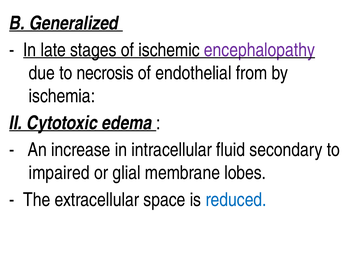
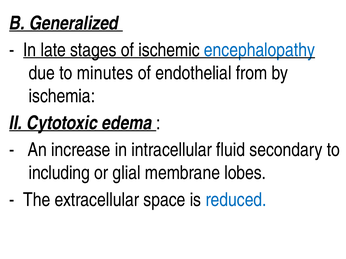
encephalopathy colour: purple -> blue
necrosis: necrosis -> minutes
impaired: impaired -> including
